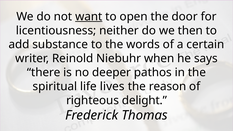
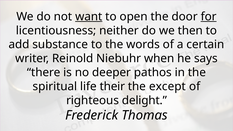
for underline: none -> present
lives: lives -> their
reason: reason -> except
